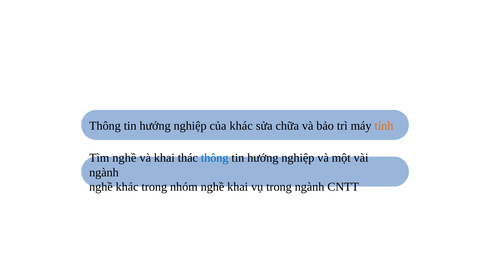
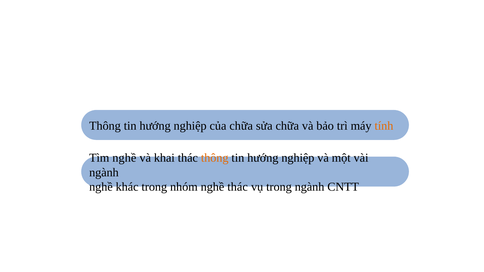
của khác: khác -> chữa
thông at (215, 158) colour: blue -> orange
nghề khai: khai -> thác
